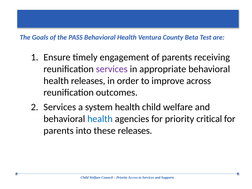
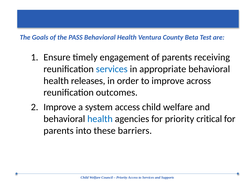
services at (112, 69) colour: purple -> blue
Services at (60, 107): Services -> Improve
system health: health -> access
these releases: releases -> barriers
